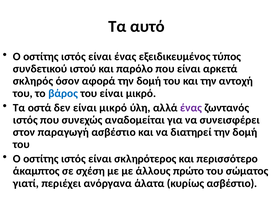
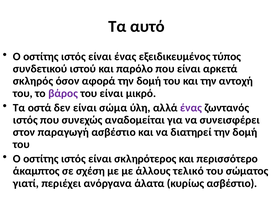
βάρος colour: blue -> purple
δεν είναι μικρό: μικρό -> σώμα
πρώτο: πρώτο -> τελικό
